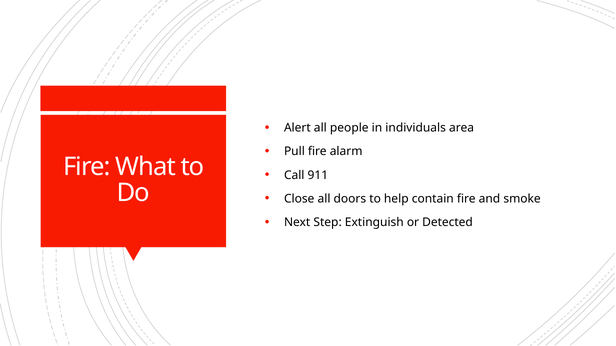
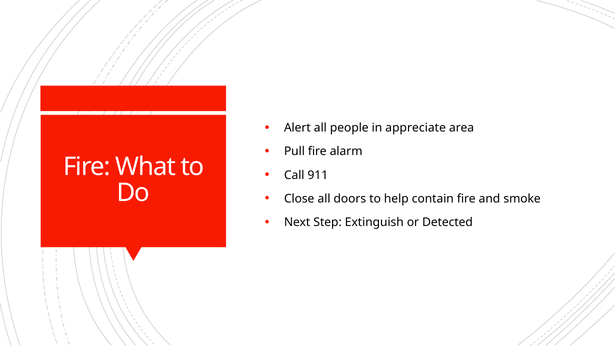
individuals: individuals -> appreciate
